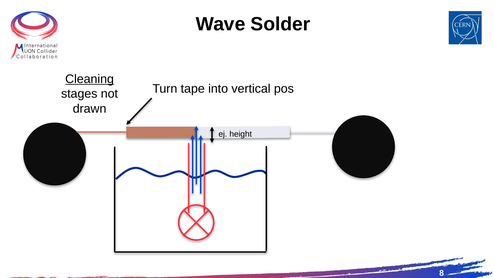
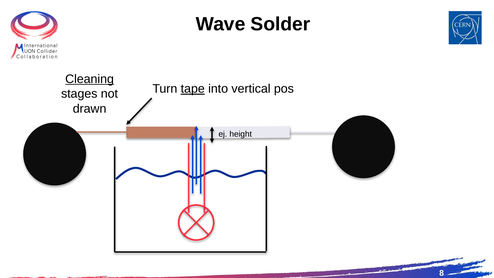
tape underline: none -> present
